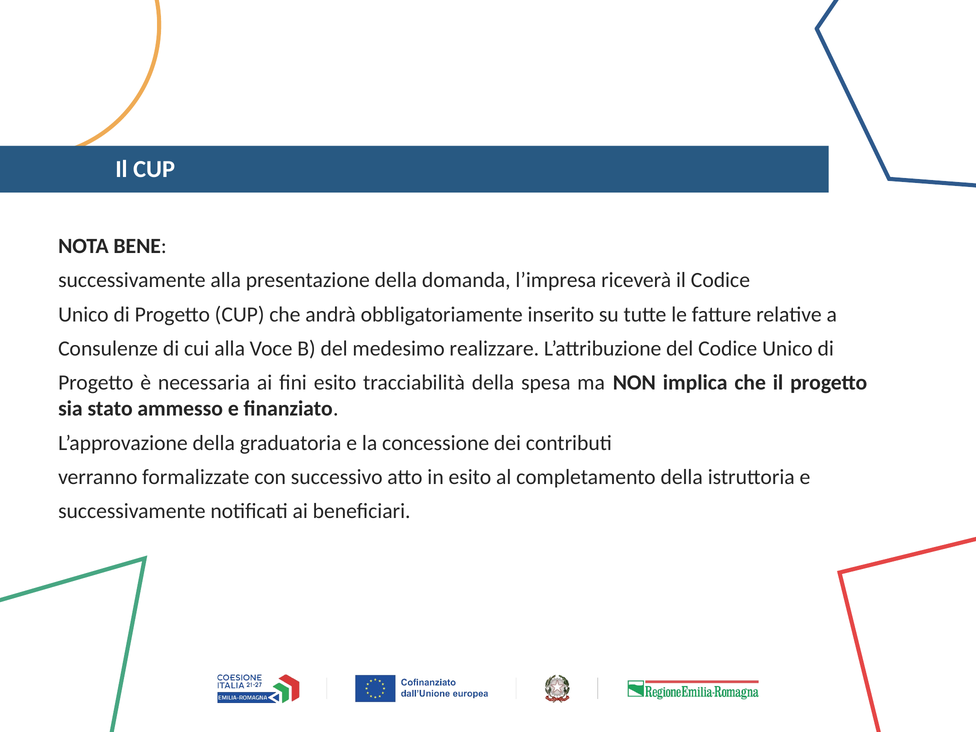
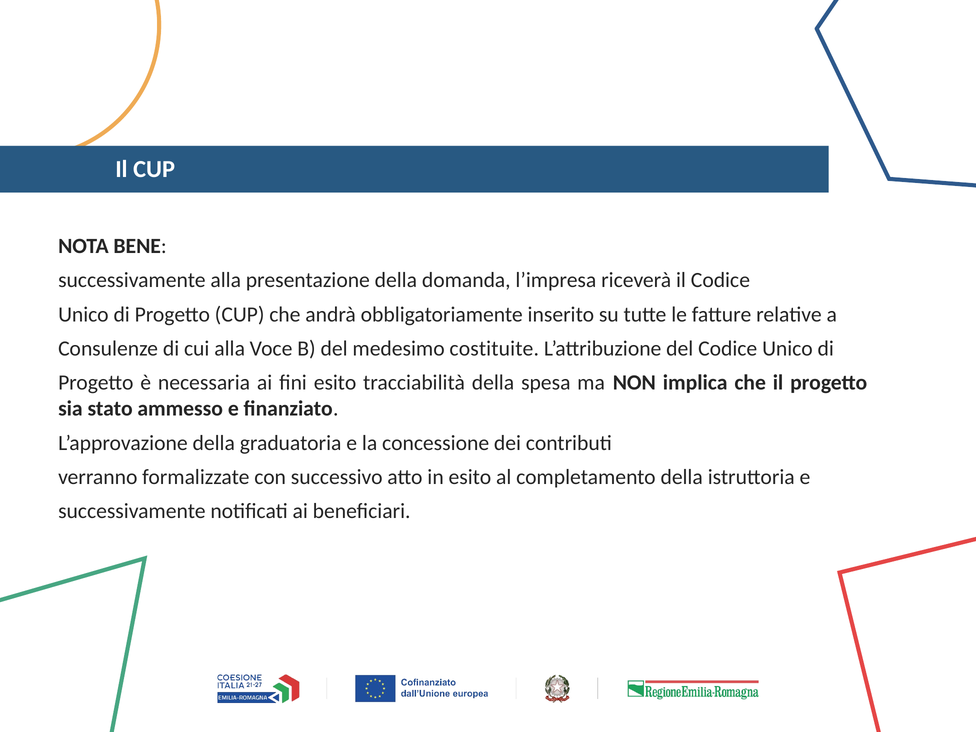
realizzare: realizzare -> costituite
